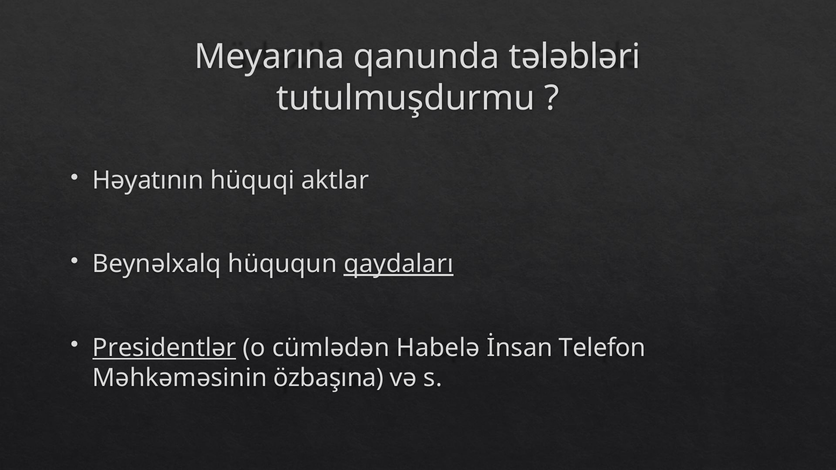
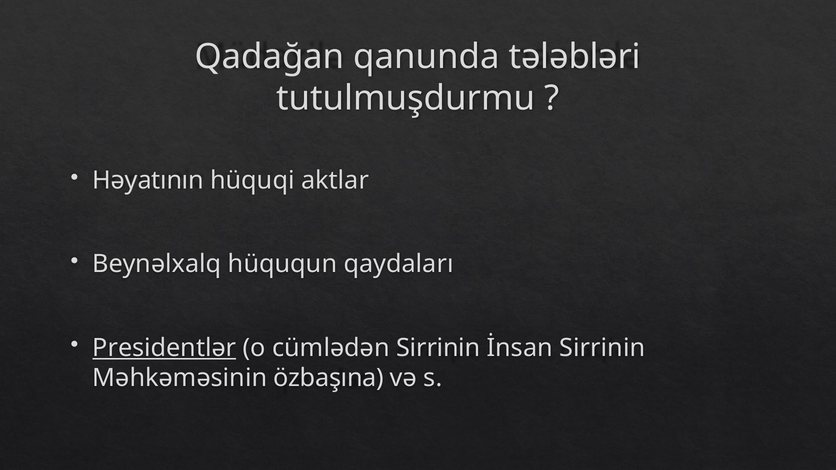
Meyarına: Meyarına -> Qadağan
qaydaları underline: present -> none
cümlədən Habelə: Habelə -> Sirrinin
İnsan Telefon: Telefon -> Sirrinin
